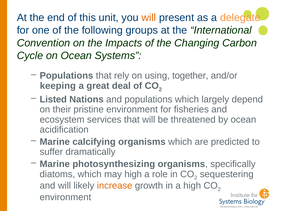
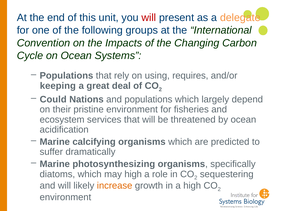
will at (149, 18) colour: orange -> red
together: together -> requires
Listed: Listed -> Could
